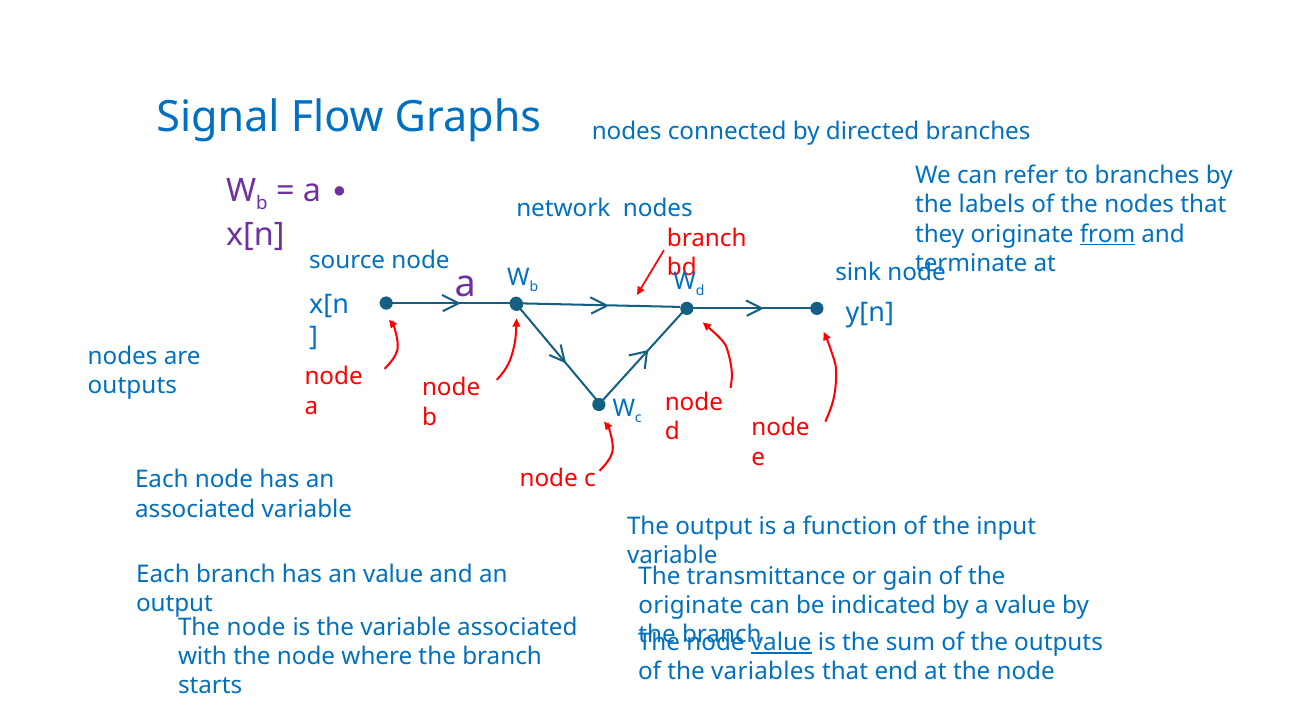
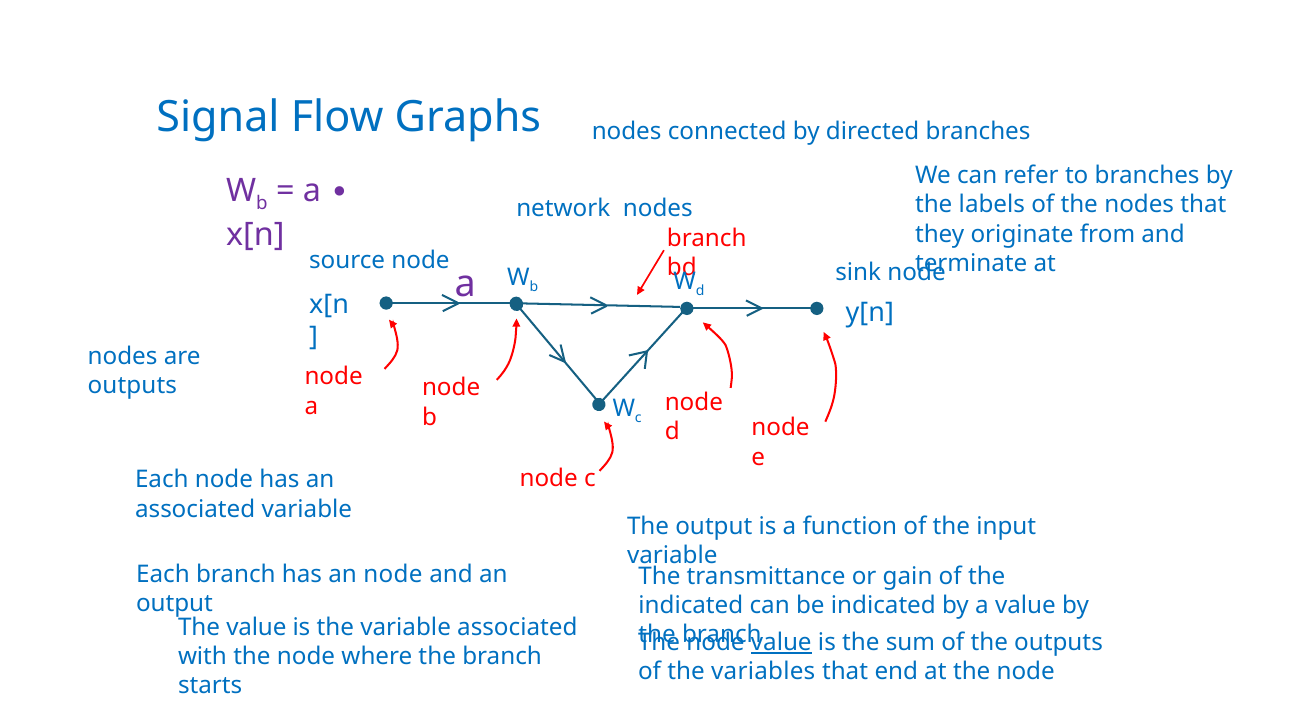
from underline: present -> none
an value: value -> node
originate at (691, 605): originate -> indicated
node at (256, 626): node -> value
